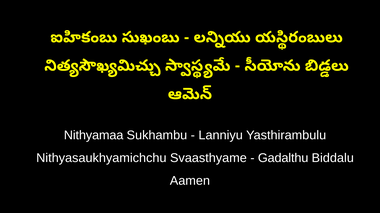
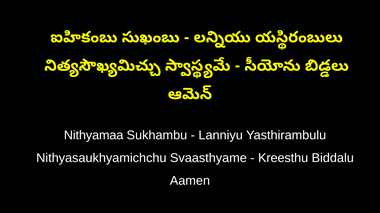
Gadalthu: Gadalthu -> Kreesthu
